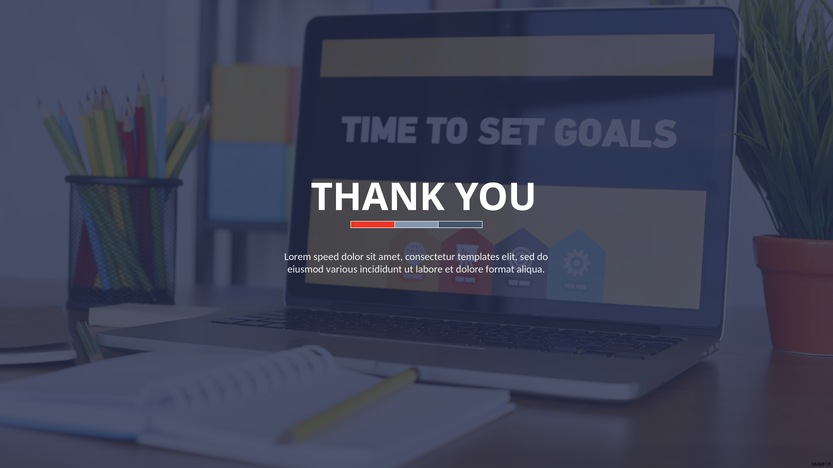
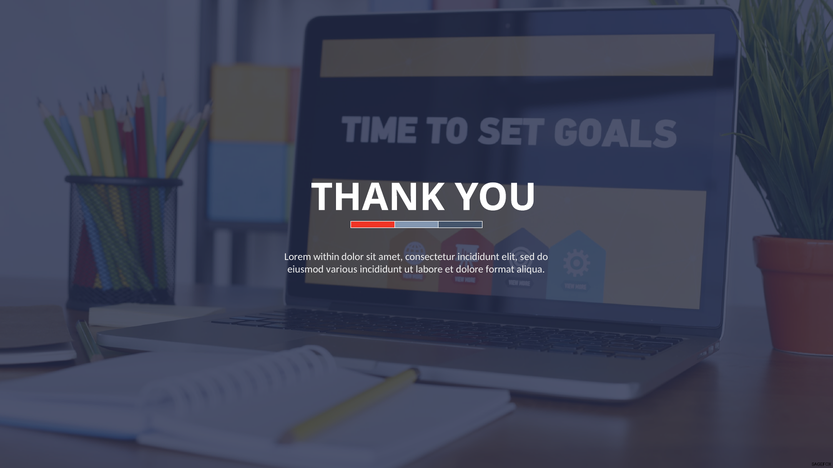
speed: speed -> within
consectetur templates: templates -> incididunt
